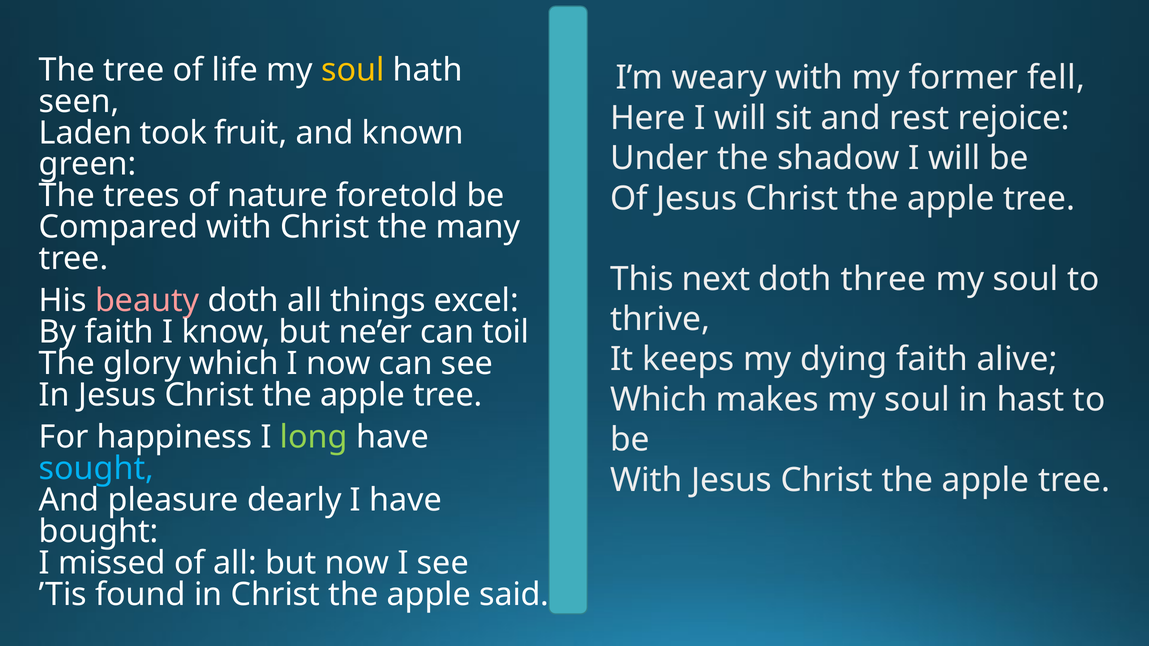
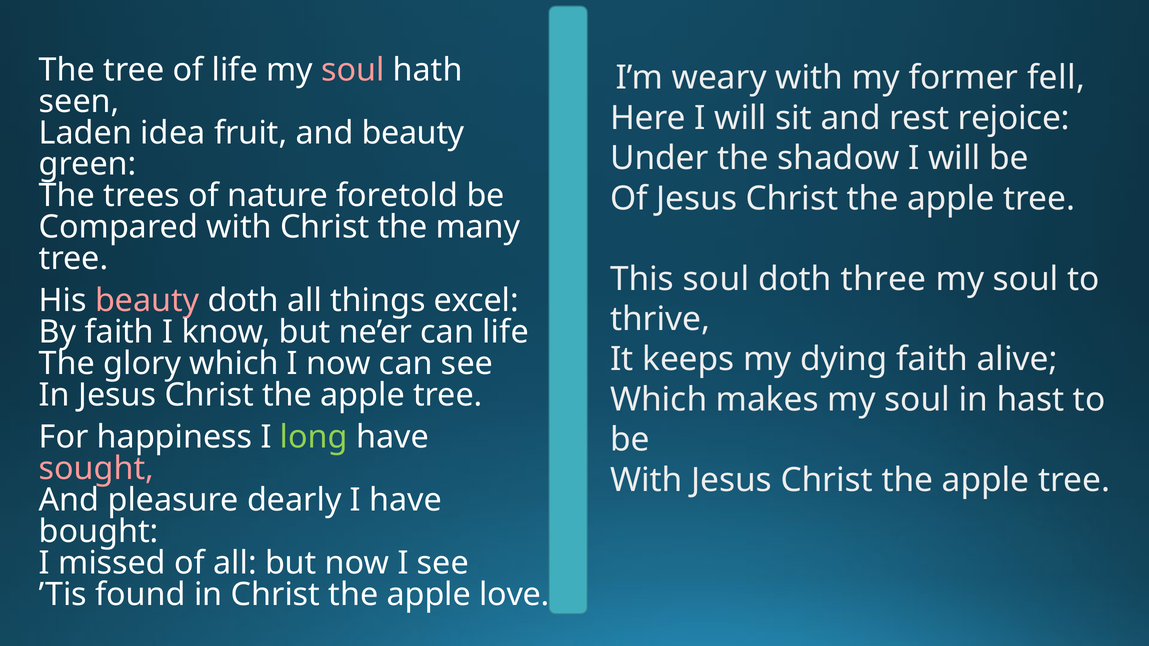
soul at (353, 70) colour: yellow -> pink
took: took -> idea
and known: known -> beauty
This next: next -> soul
can toil: toil -> life
sought colour: light blue -> pink
said: said -> love
